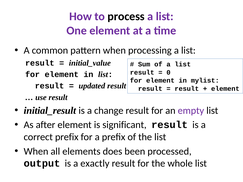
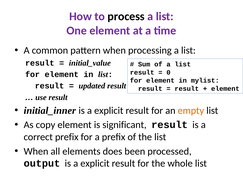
initial_result: initial_result -> initial_inner
change at (109, 111): change -> explicit
empty colour: purple -> orange
after: after -> copy
exactly at (95, 164): exactly -> explicit
